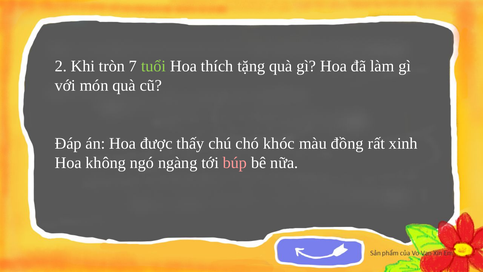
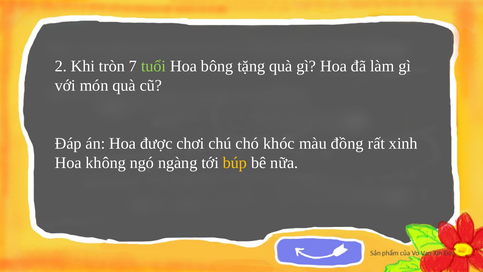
thích: thích -> bông
thấy: thấy -> chơi
búp colour: pink -> yellow
